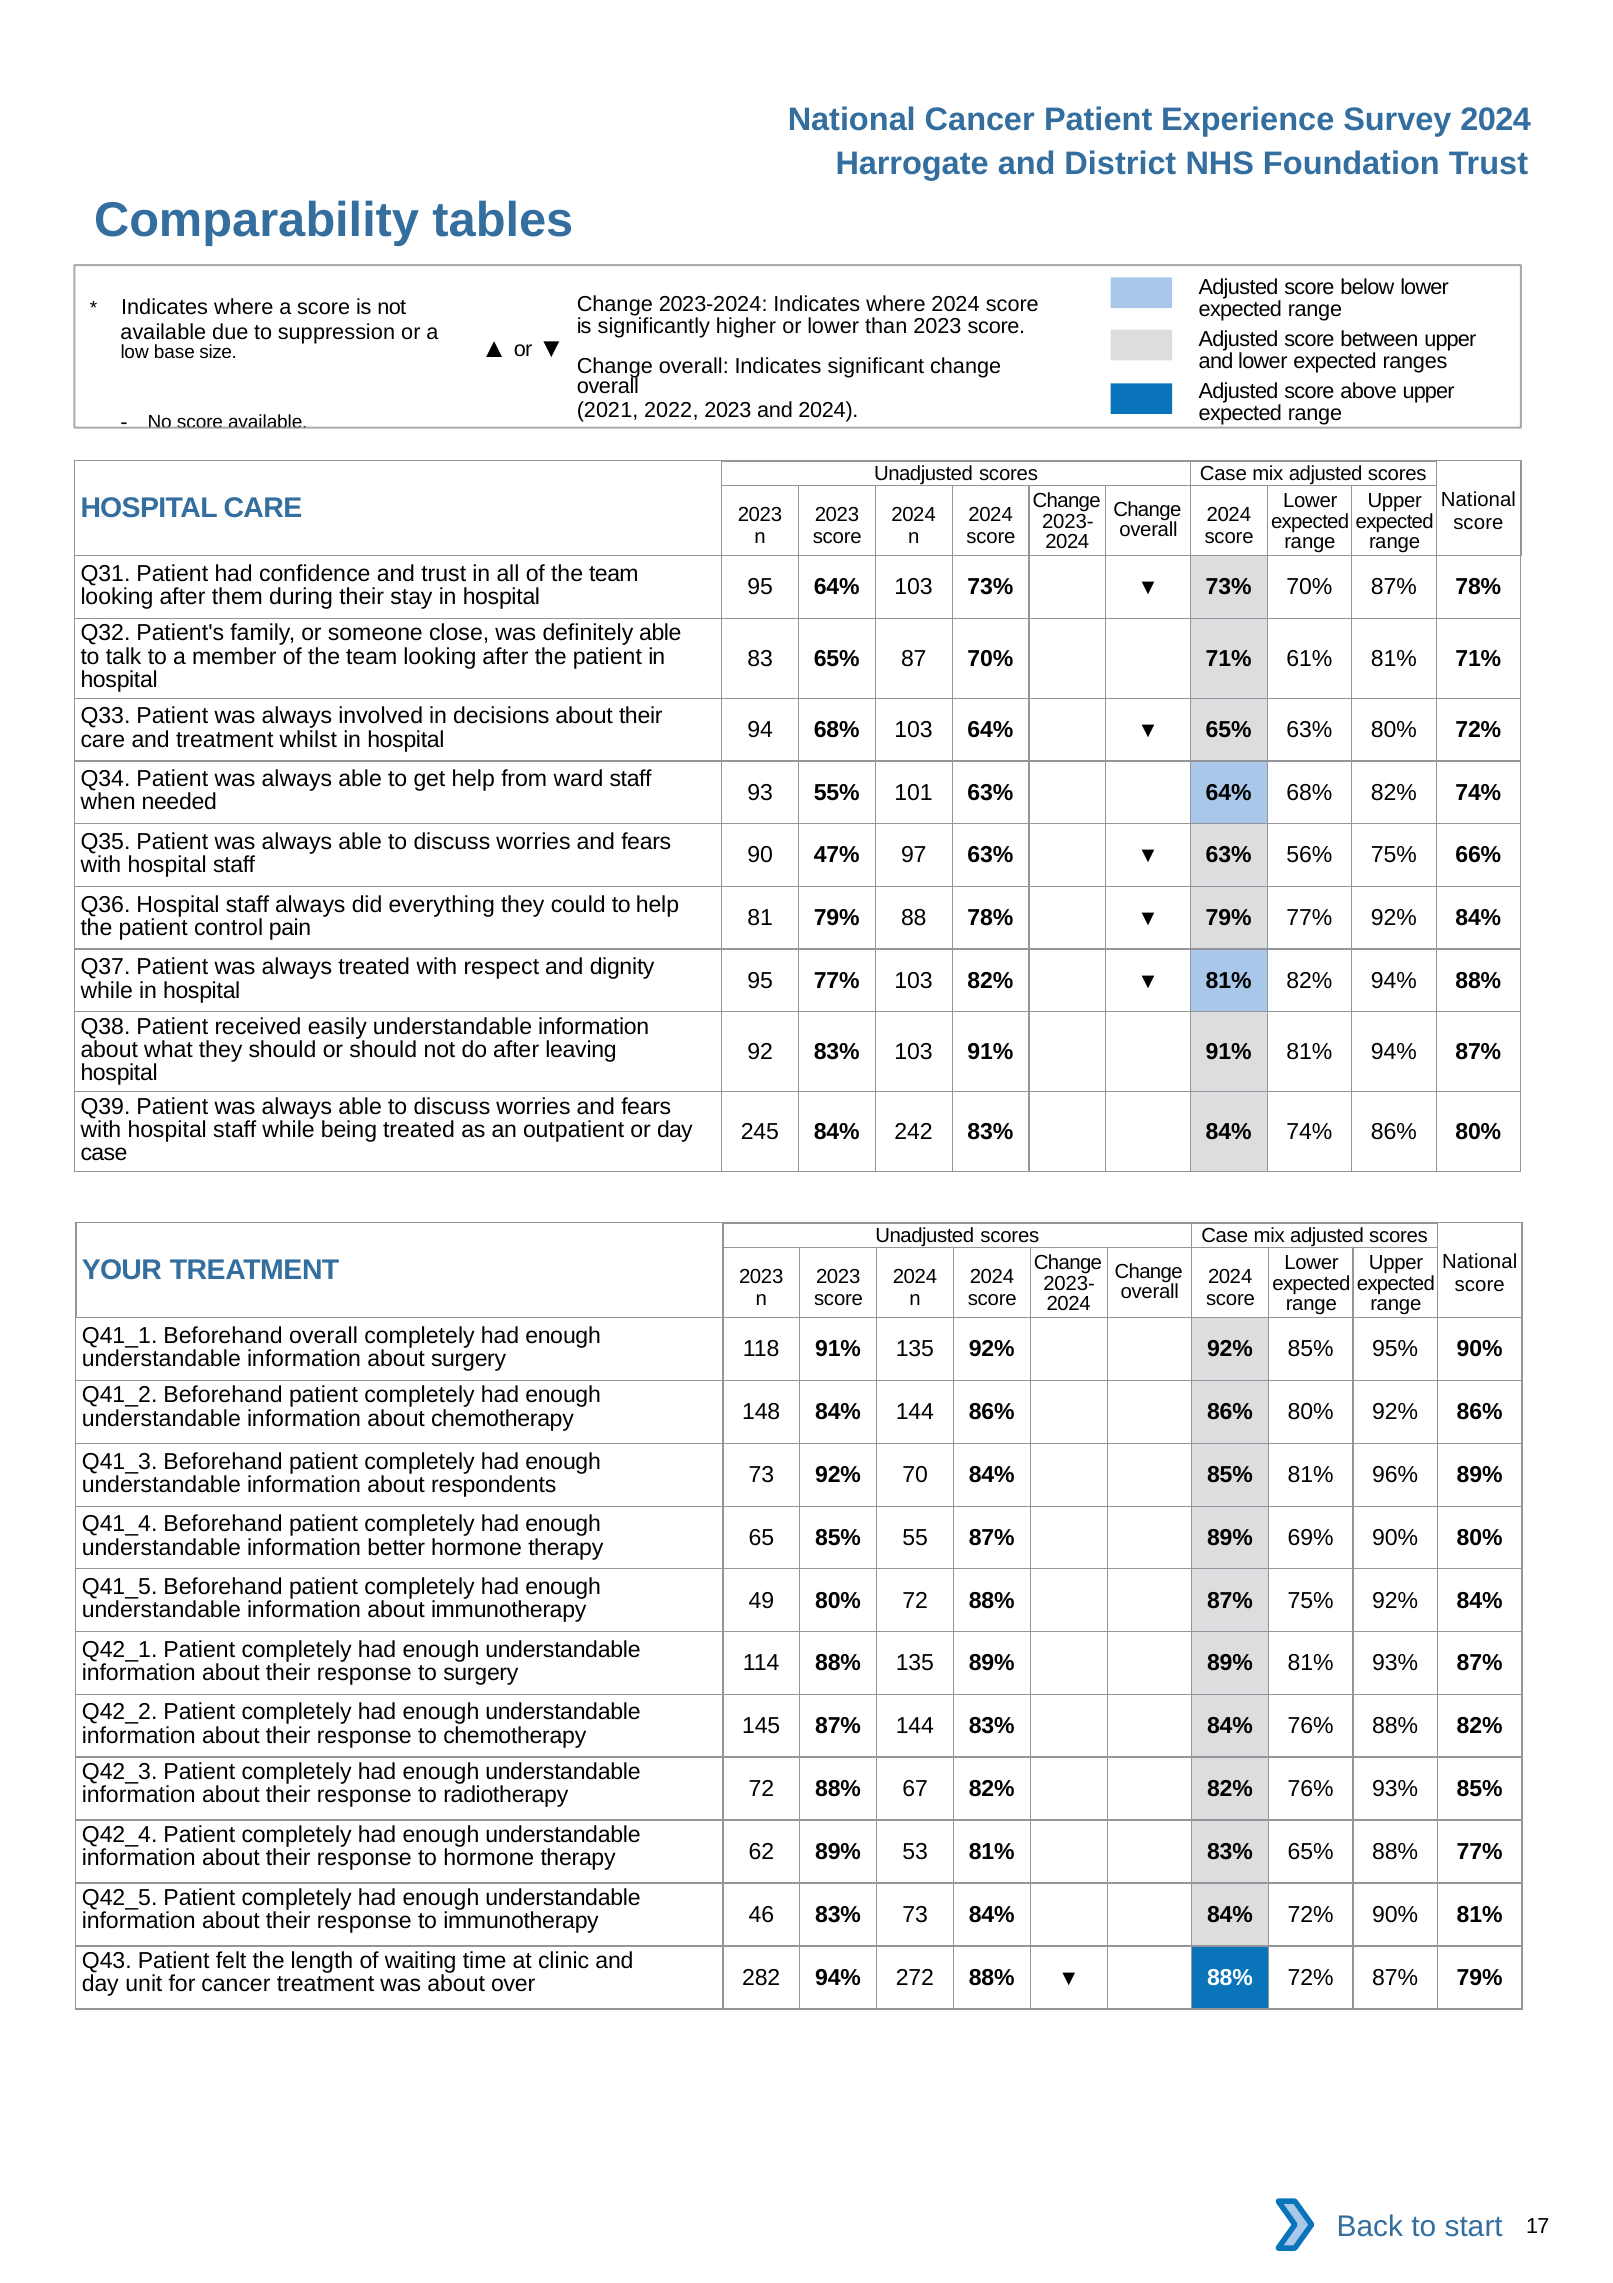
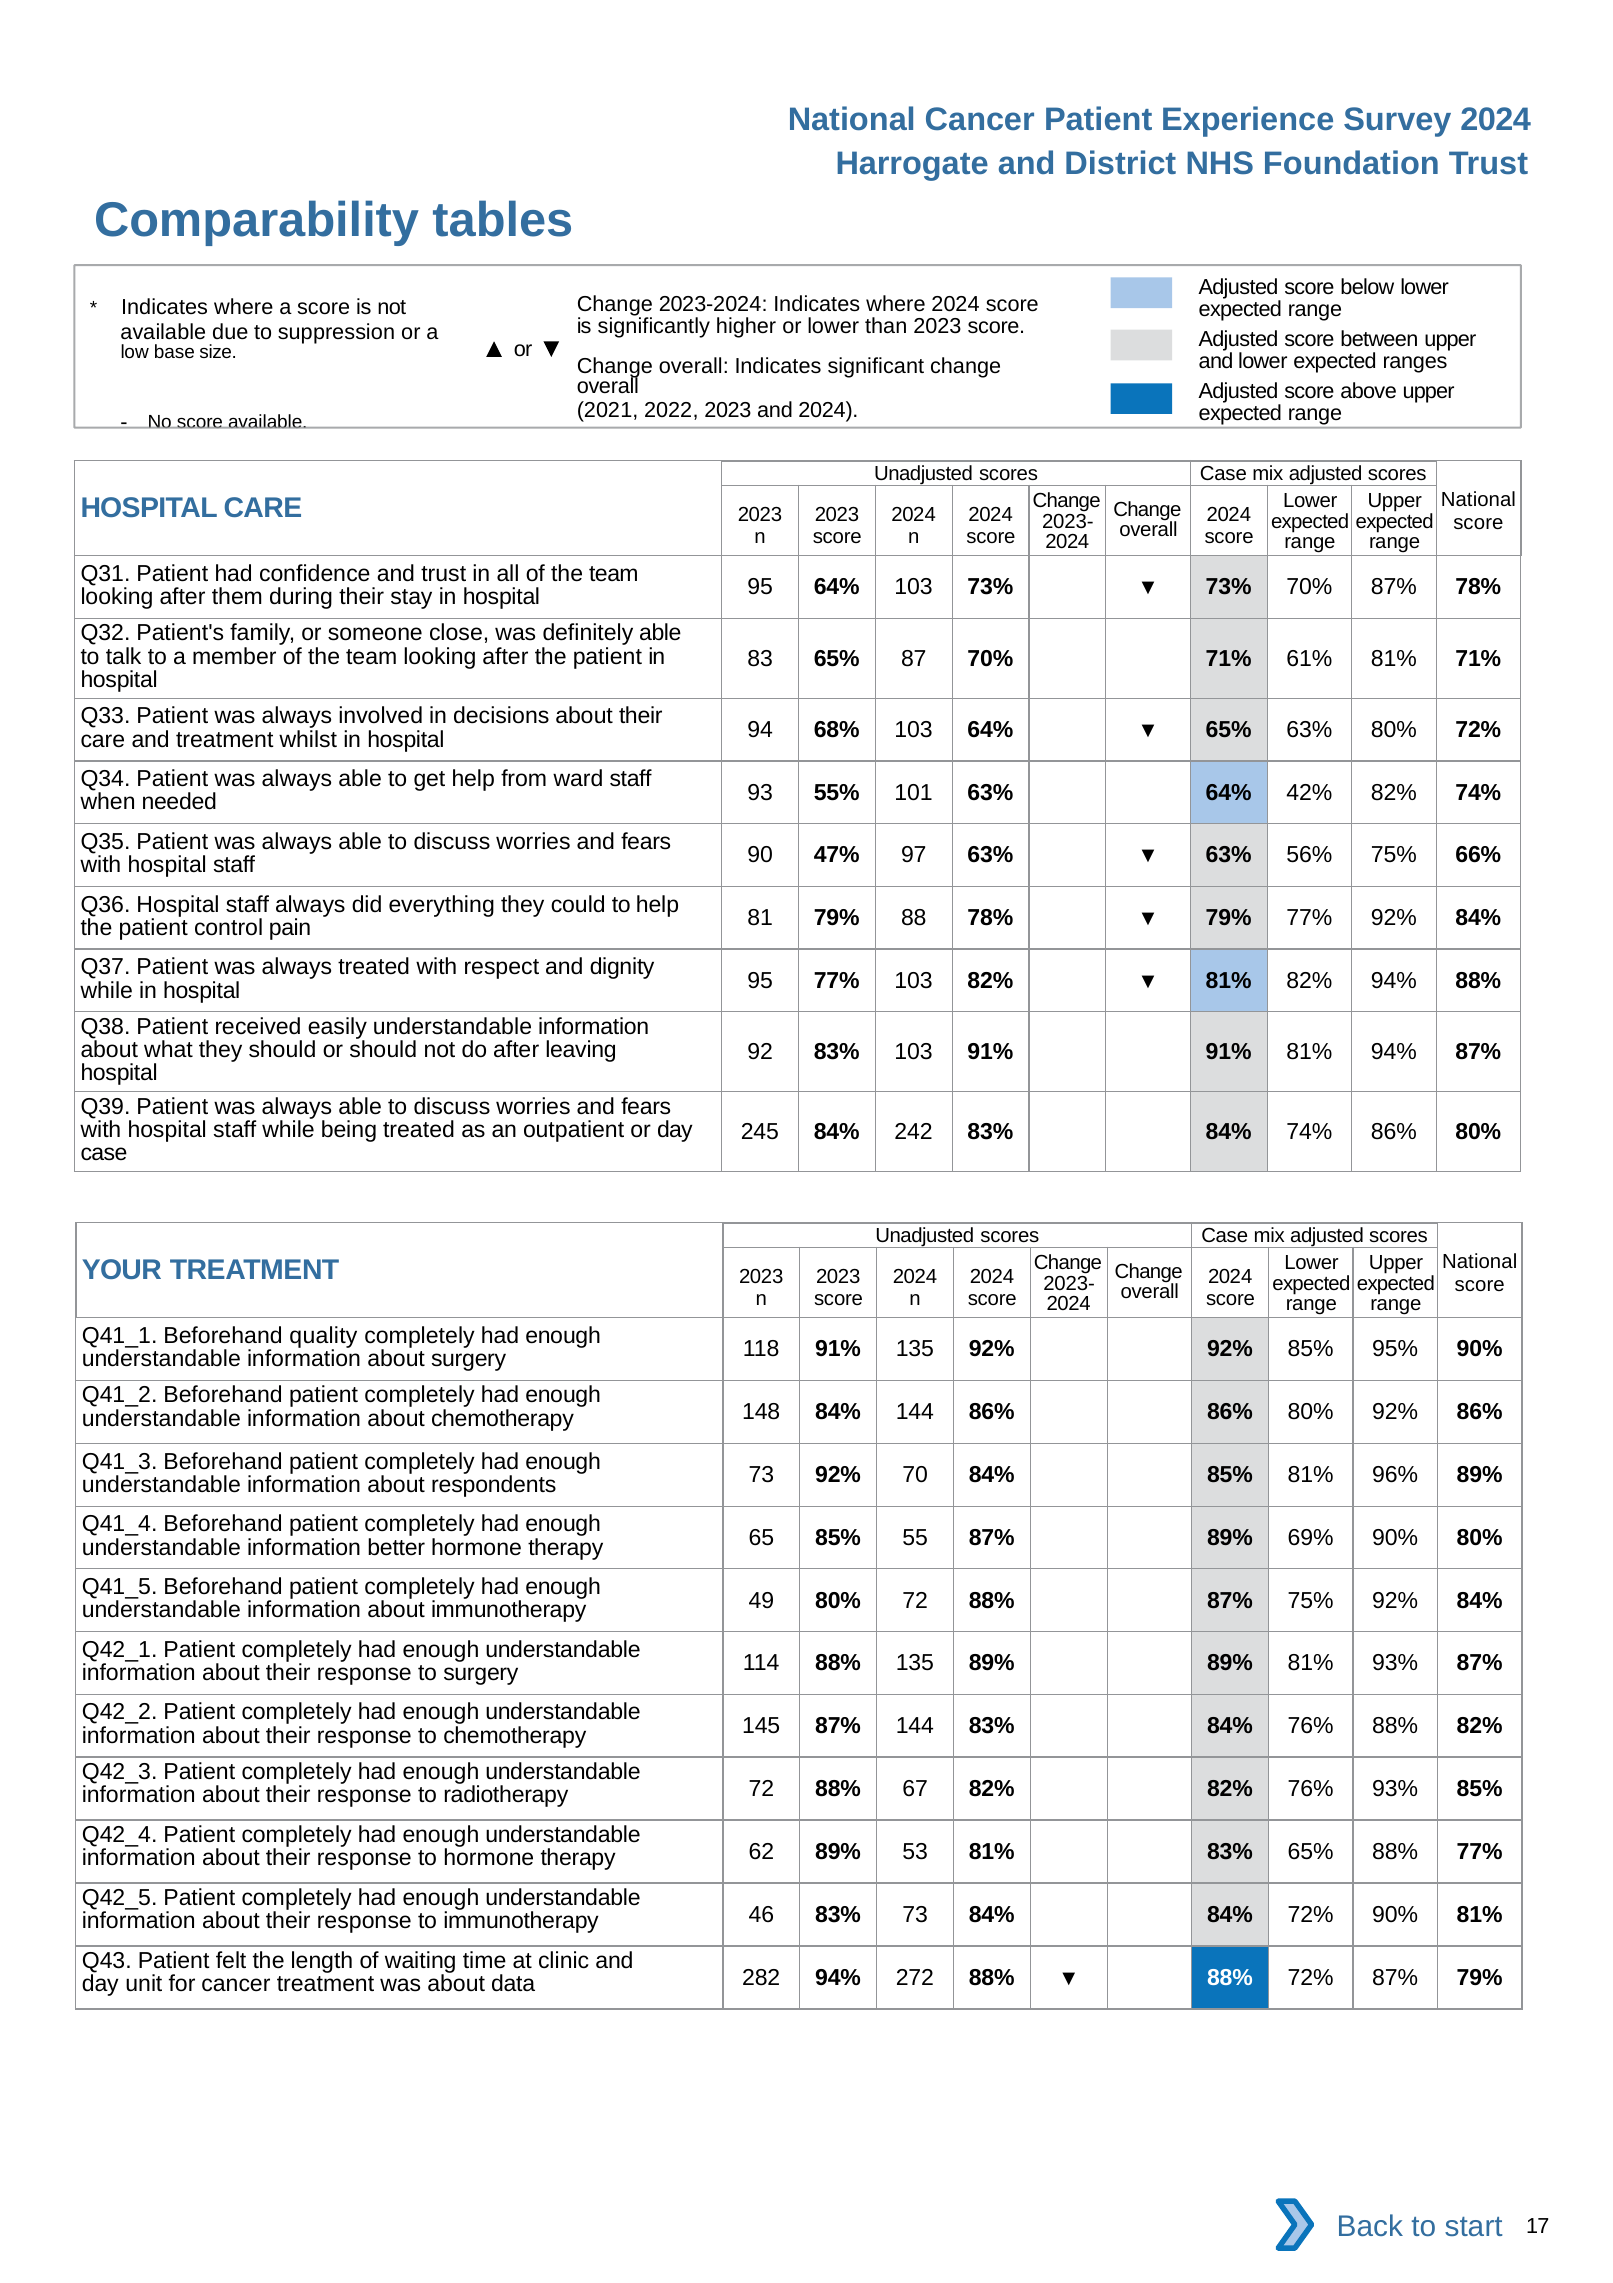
64% 68%: 68% -> 42%
Beforehand overall: overall -> quality
over: over -> data
